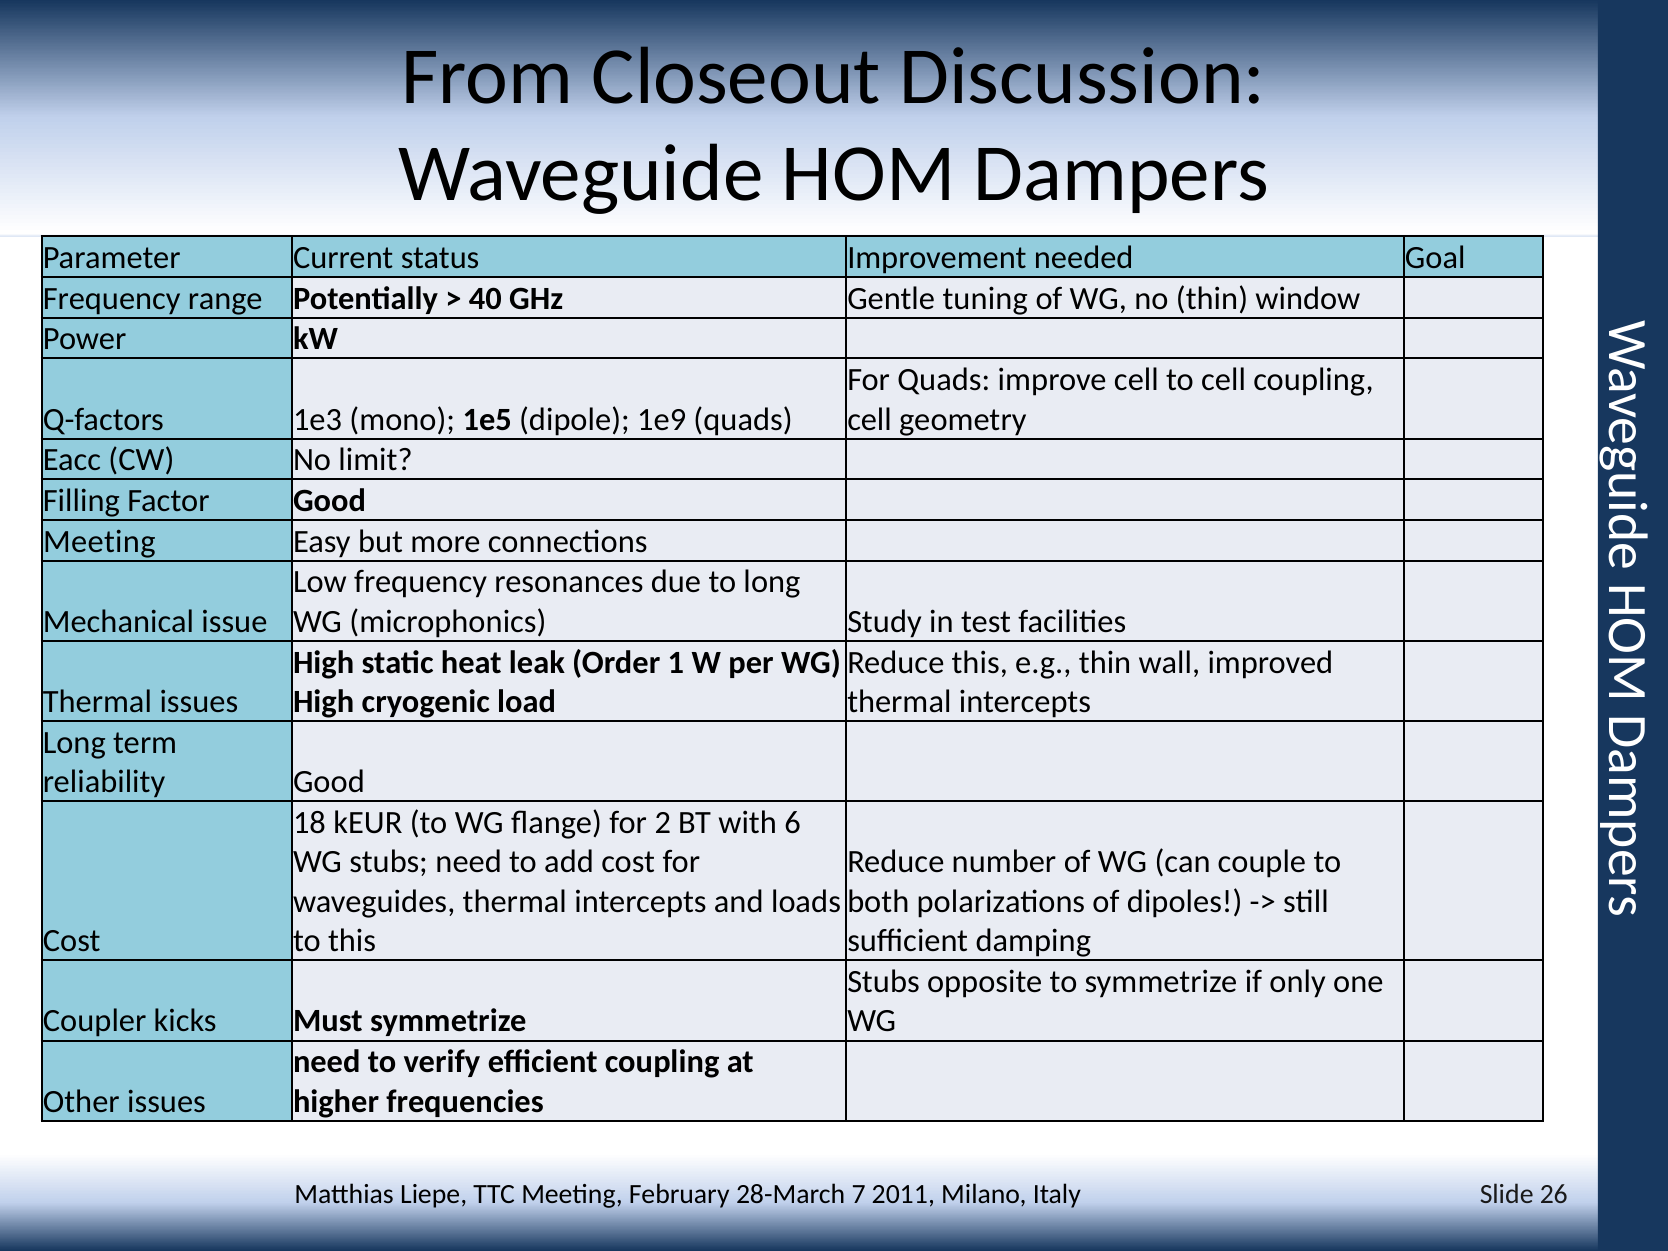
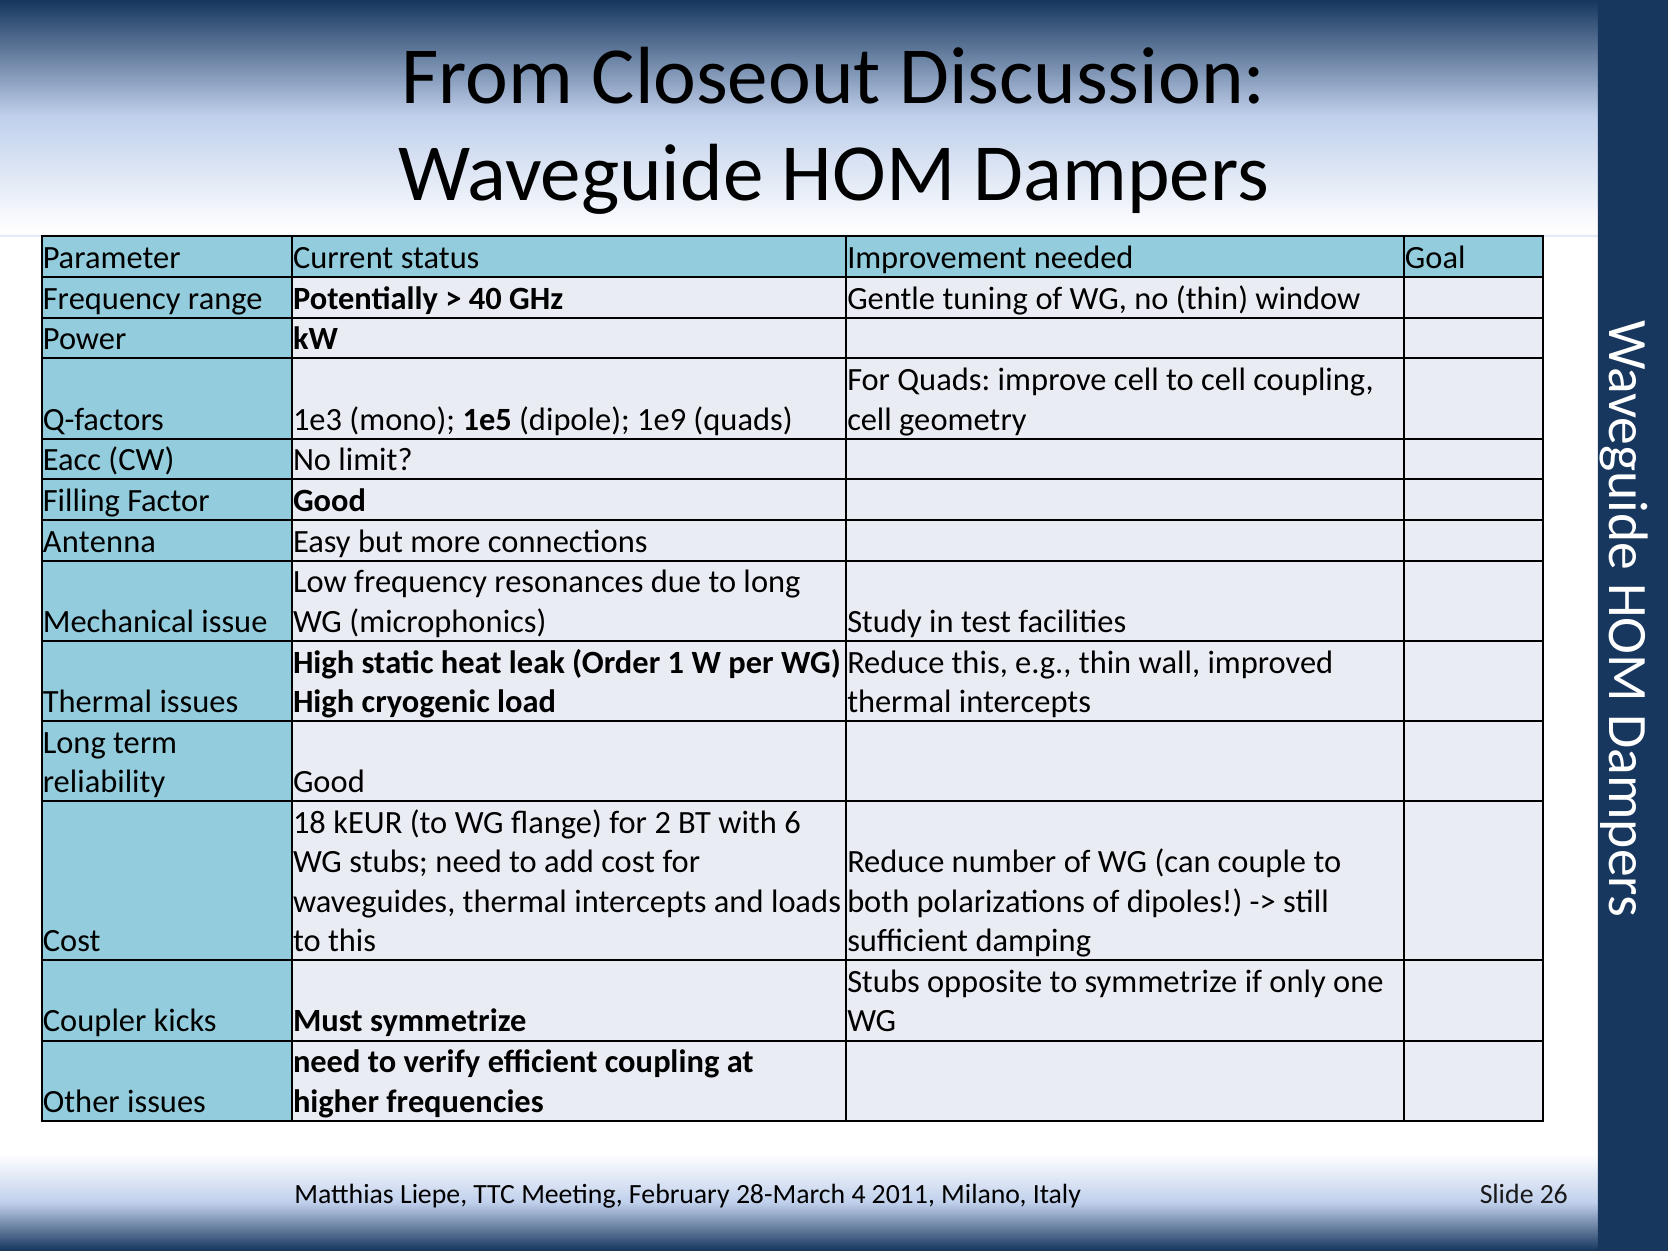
Meeting at (99, 541): Meeting -> Antenna
7: 7 -> 4
